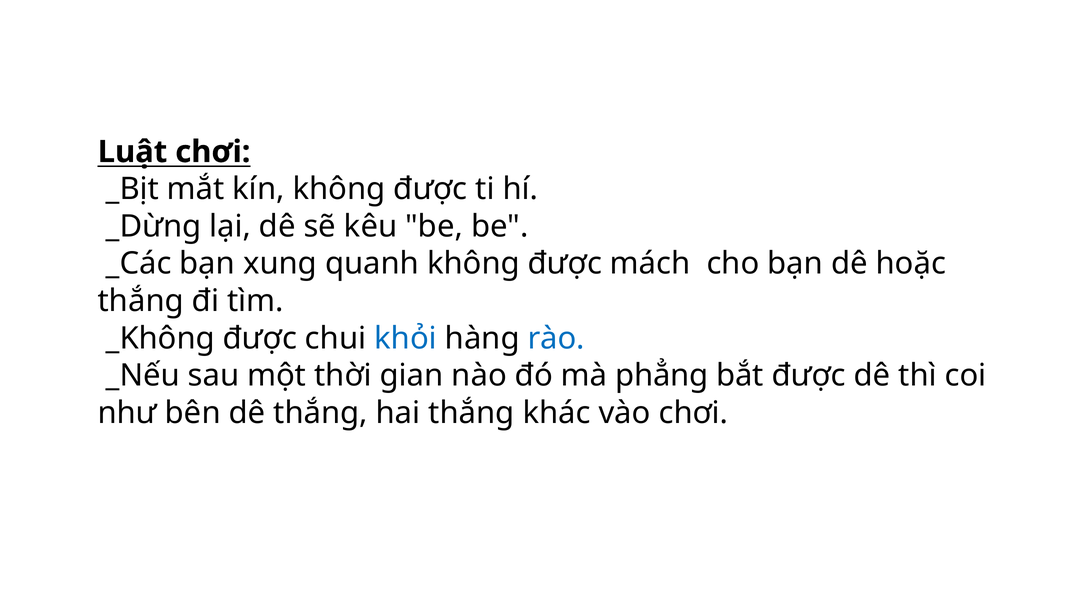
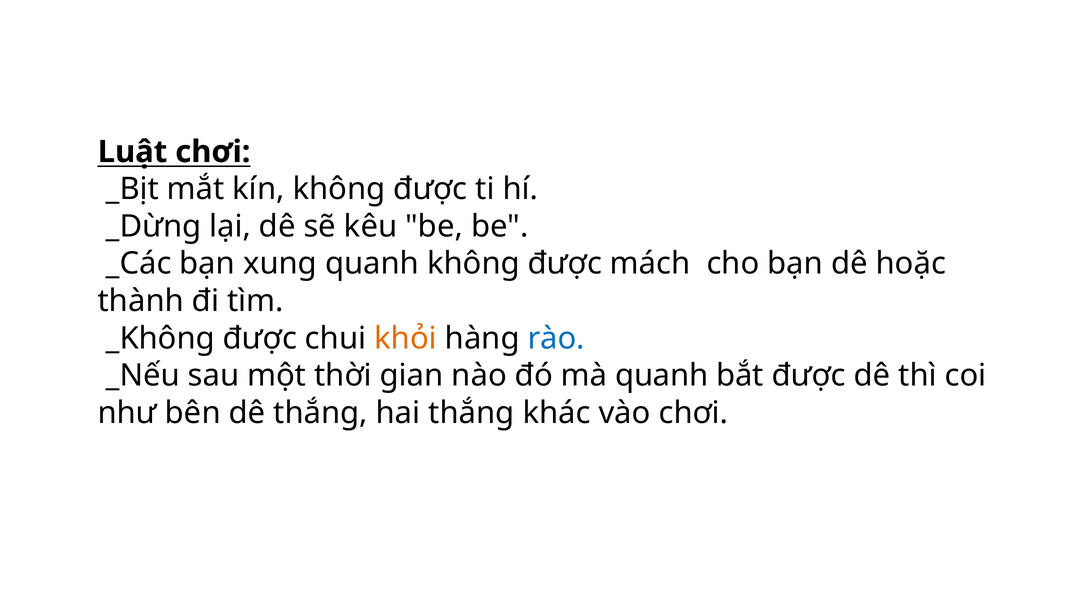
thắng at (141, 301): thắng -> thành
khỏi colour: blue -> orange
mà phẳng: phẳng -> quanh
